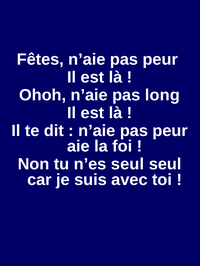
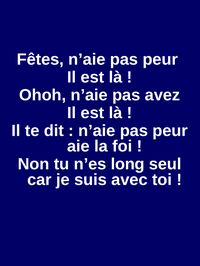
long: long -> avez
n’es seul: seul -> long
